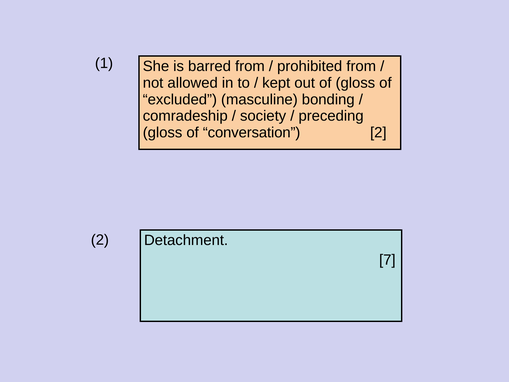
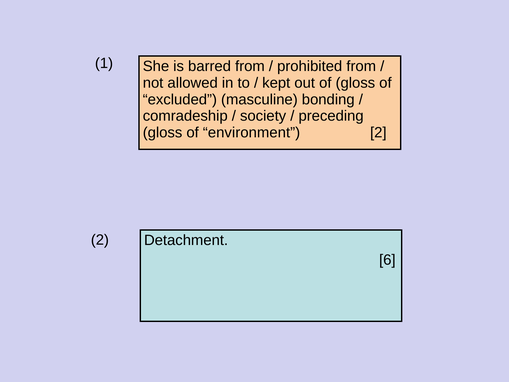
conversation: conversation -> environment
7: 7 -> 6
